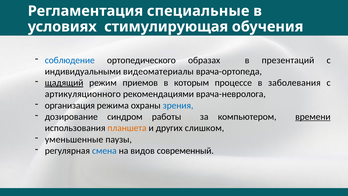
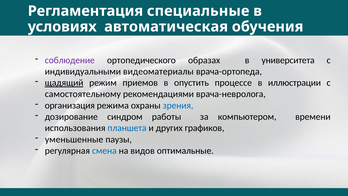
стимулирующая: стимулирующая -> автоматическая
соблюдение colour: blue -> purple
презентаций: презентаций -> университета
которым: которым -> опустить
заболевания: заболевания -> иллюстрации
артикуляционного: артикуляционного -> самостоятельному
времени underline: present -> none
планшета colour: orange -> blue
слишком: слишком -> графиков
современный: современный -> оптимальные
